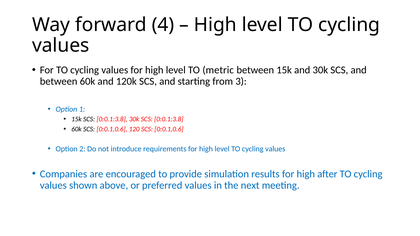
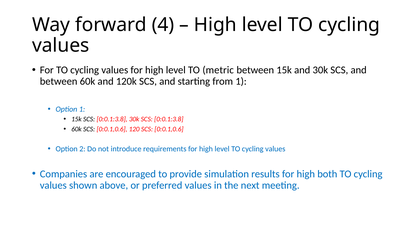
from 3: 3 -> 1
after: after -> both
